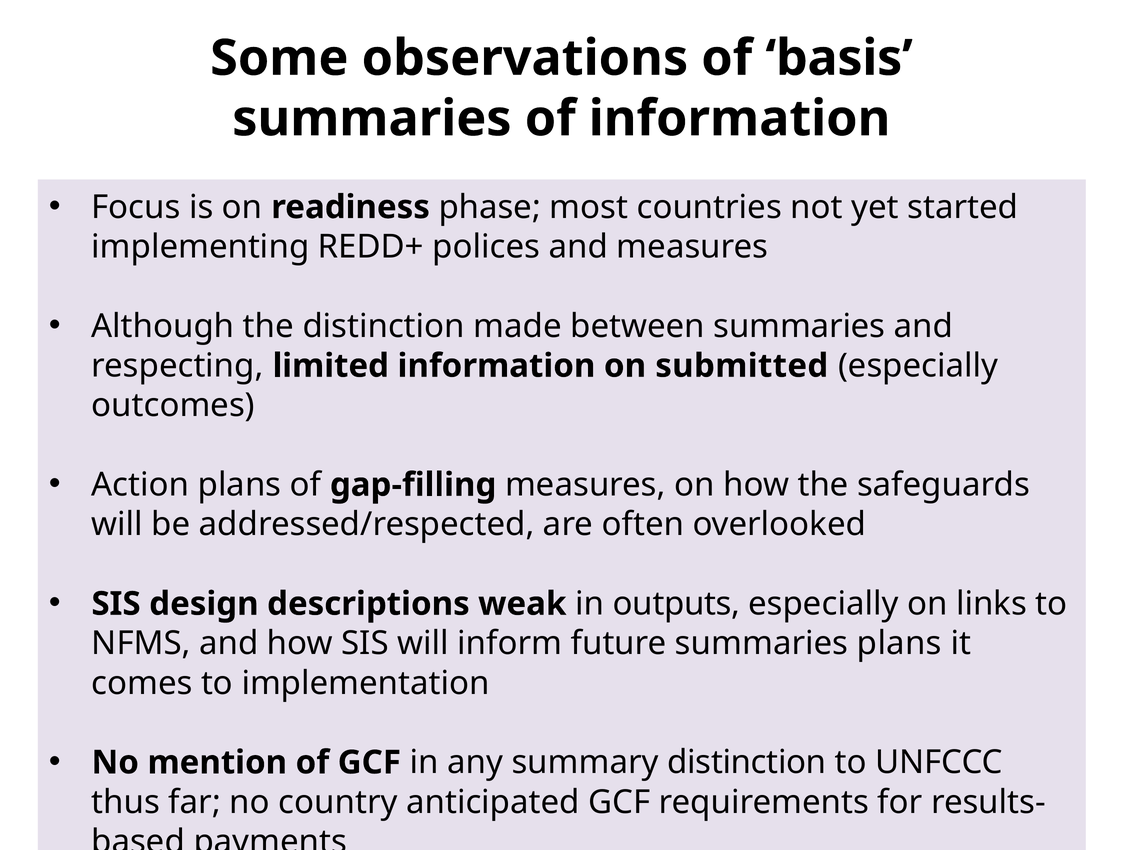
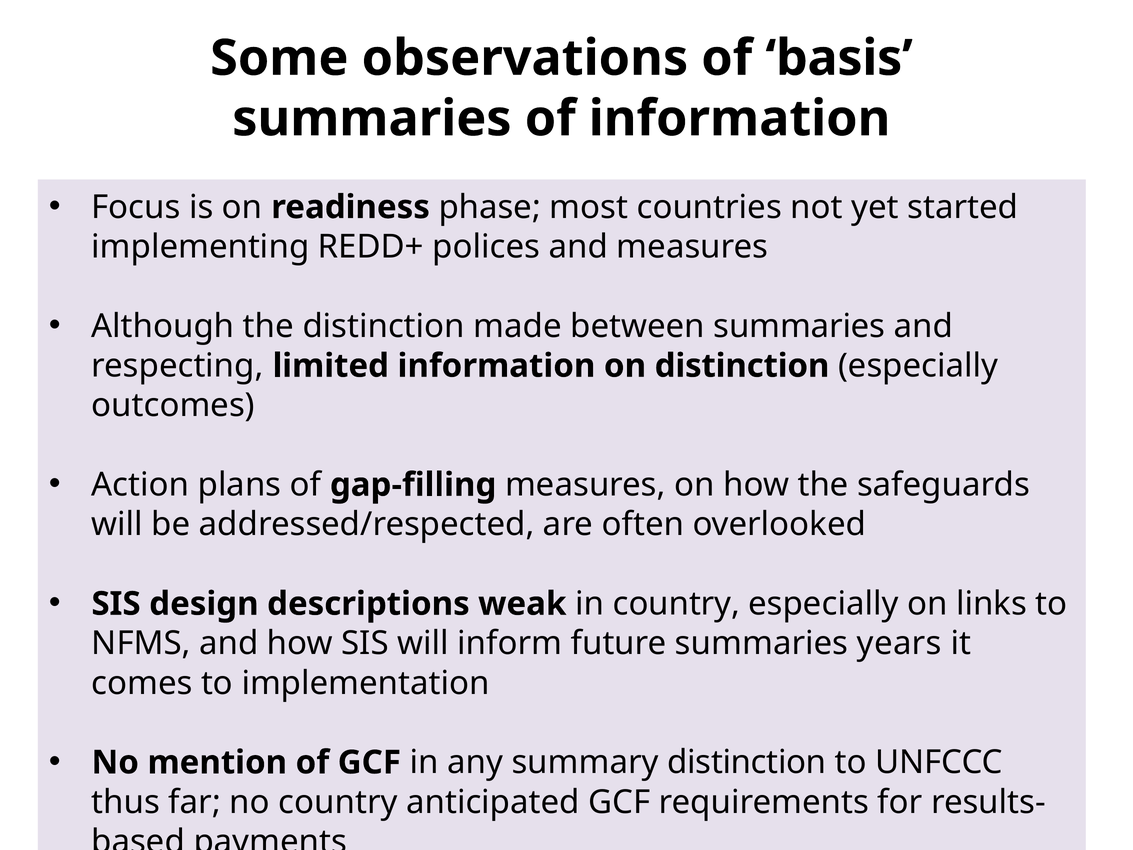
on submitted: submitted -> distinction
in outputs: outputs -> country
summaries plans: plans -> years
